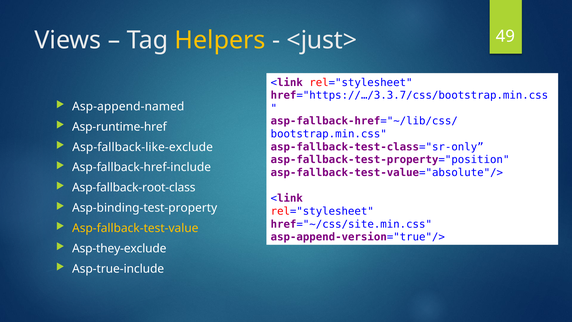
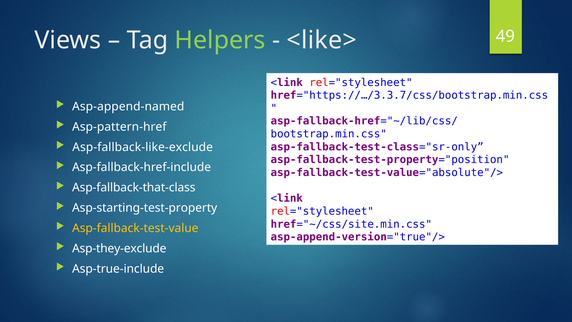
Helpers colour: yellow -> light green
<just>: <just> -> <like>
Asp-runtime-href: Asp-runtime-href -> Asp-pattern-href
Asp-fallback-root-class: Asp-fallback-root-class -> Asp-fallback-that-class
Asp-binding-test-property: Asp-binding-test-property -> Asp-starting-test-property
